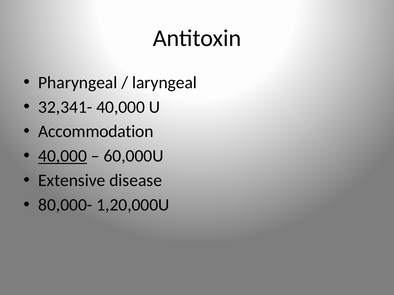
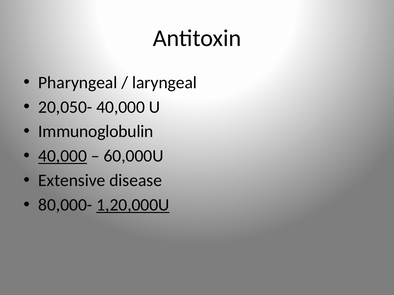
32,341-: 32,341- -> 20,050-
Accommodation: Accommodation -> Immunoglobulin
1,20,000U underline: none -> present
